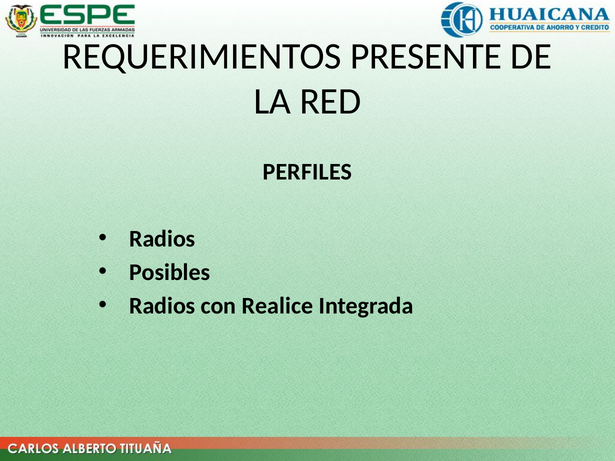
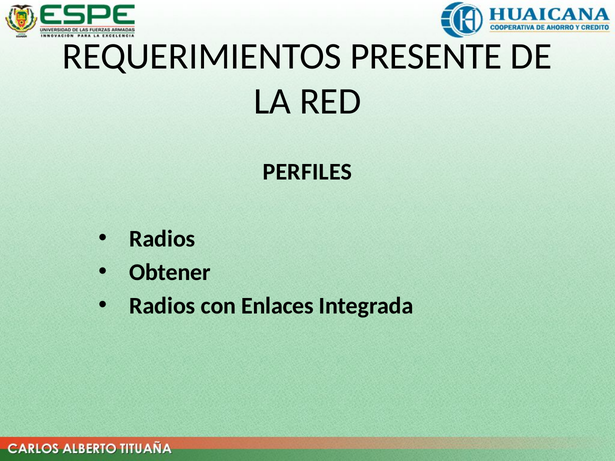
Posibles: Posibles -> Obtener
Realice: Realice -> Enlaces
